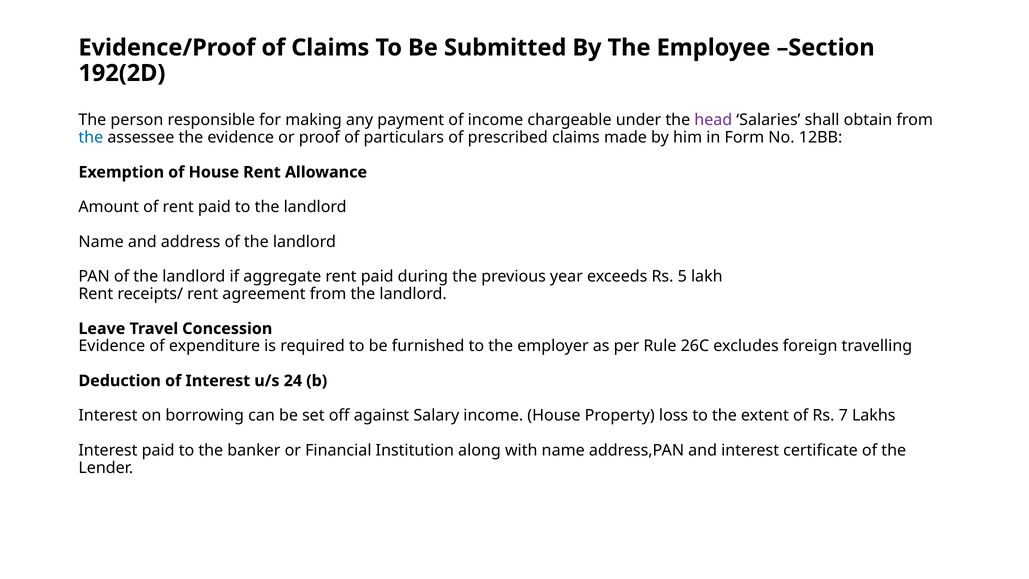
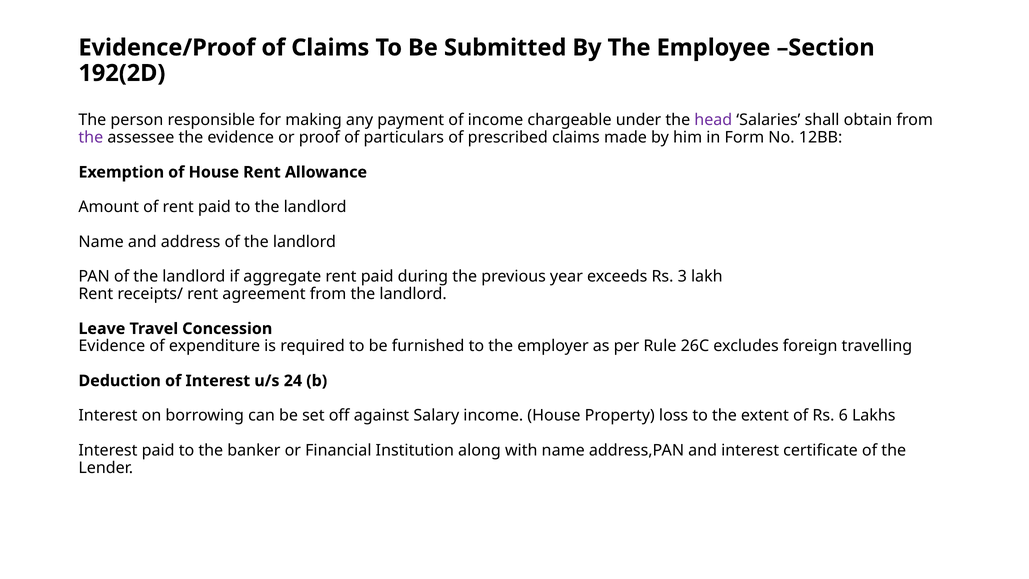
the at (91, 137) colour: blue -> purple
5: 5 -> 3
7: 7 -> 6
